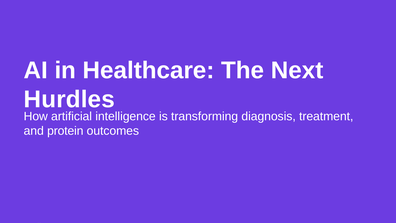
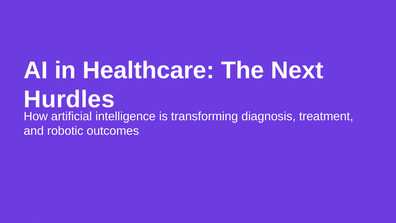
protein: protein -> robotic
